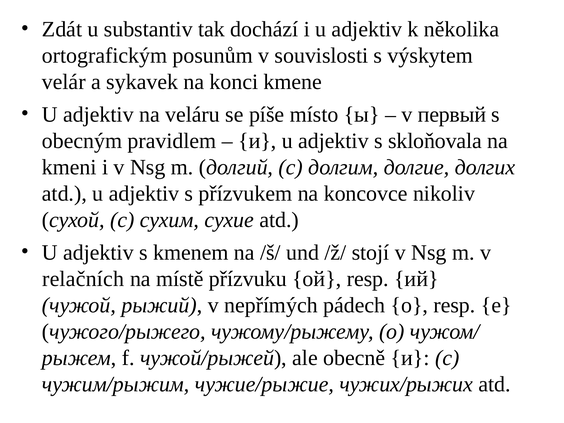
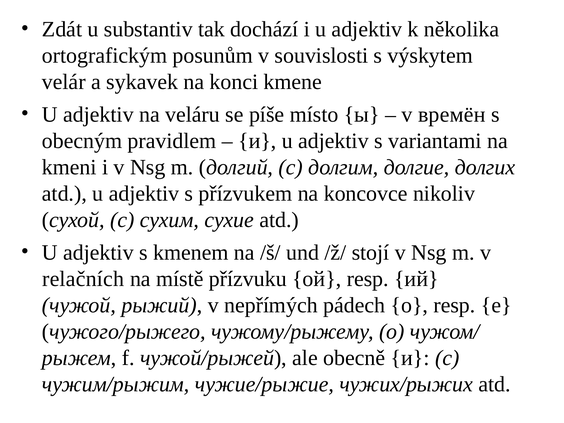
первый: первый -> времён
skloňovala: skloňovala -> variantami
